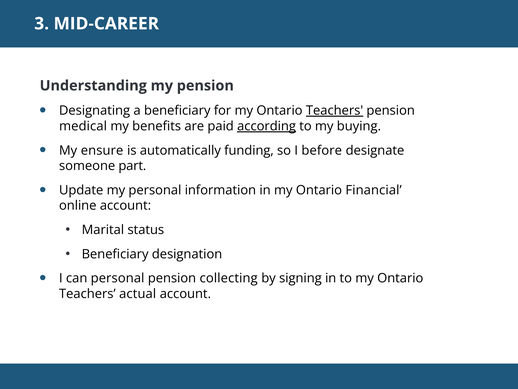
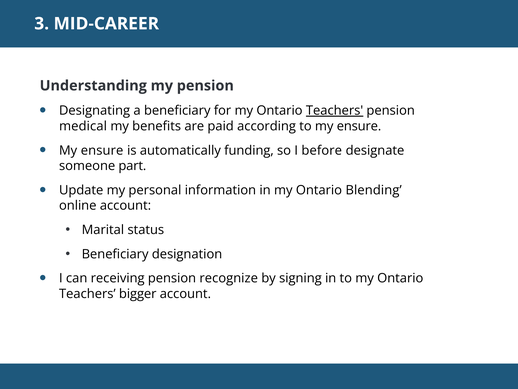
according underline: present -> none
to my buying: buying -> ensure
Financial: Financial -> Blending
can personal: personal -> receiving
collecting: collecting -> recognize
actual: actual -> bigger
